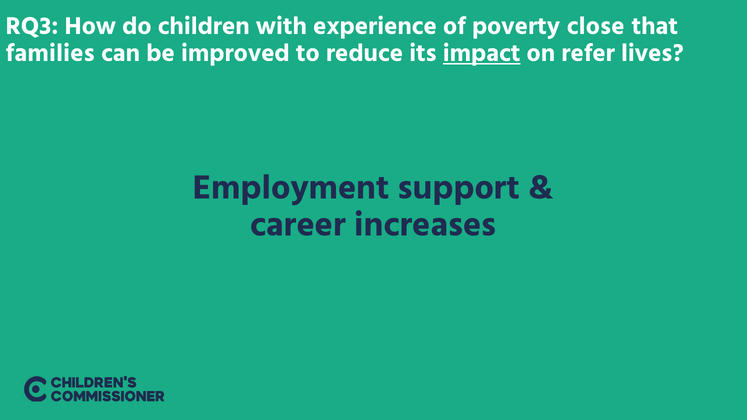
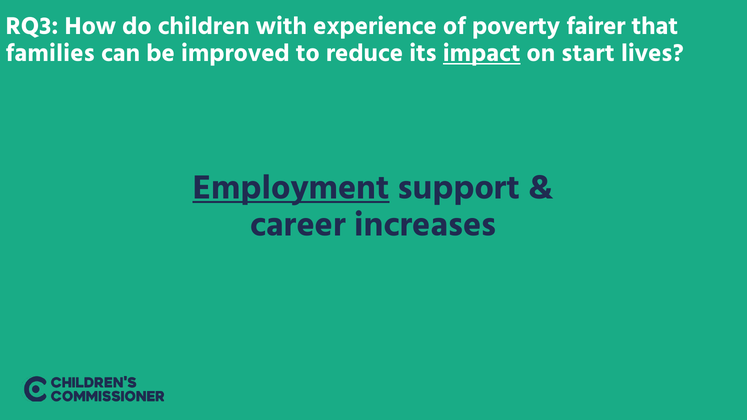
close: close -> fairer
refer: refer -> start
Employment underline: none -> present
